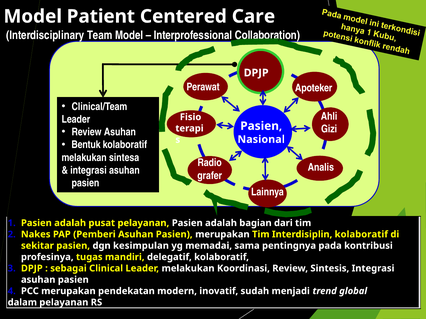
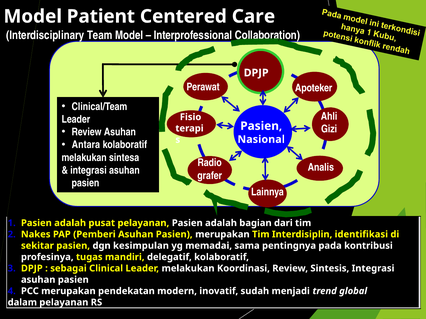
Bentuk: Bentuk -> Antara
Interdisiplin kolaboratif: kolaboratif -> identifikasi
